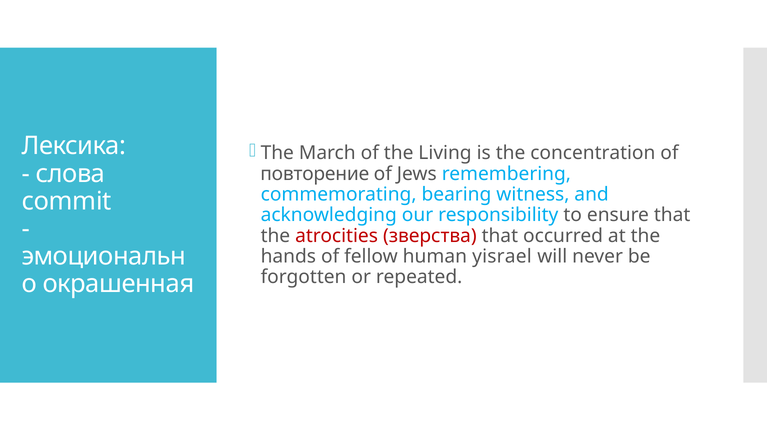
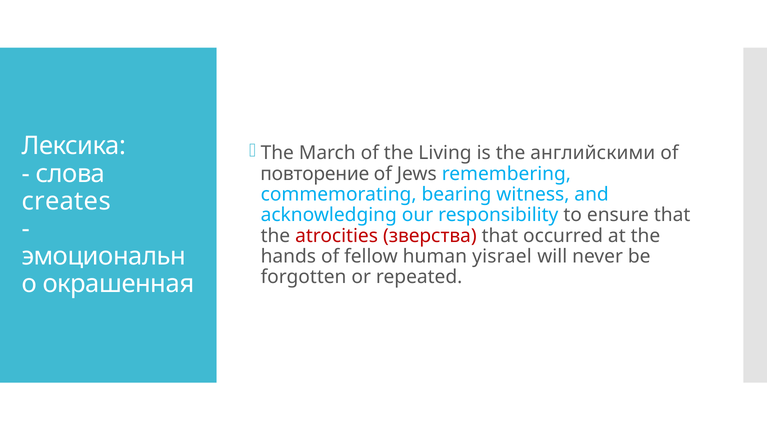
concentration: concentration -> английскими
commit: commit -> creates
